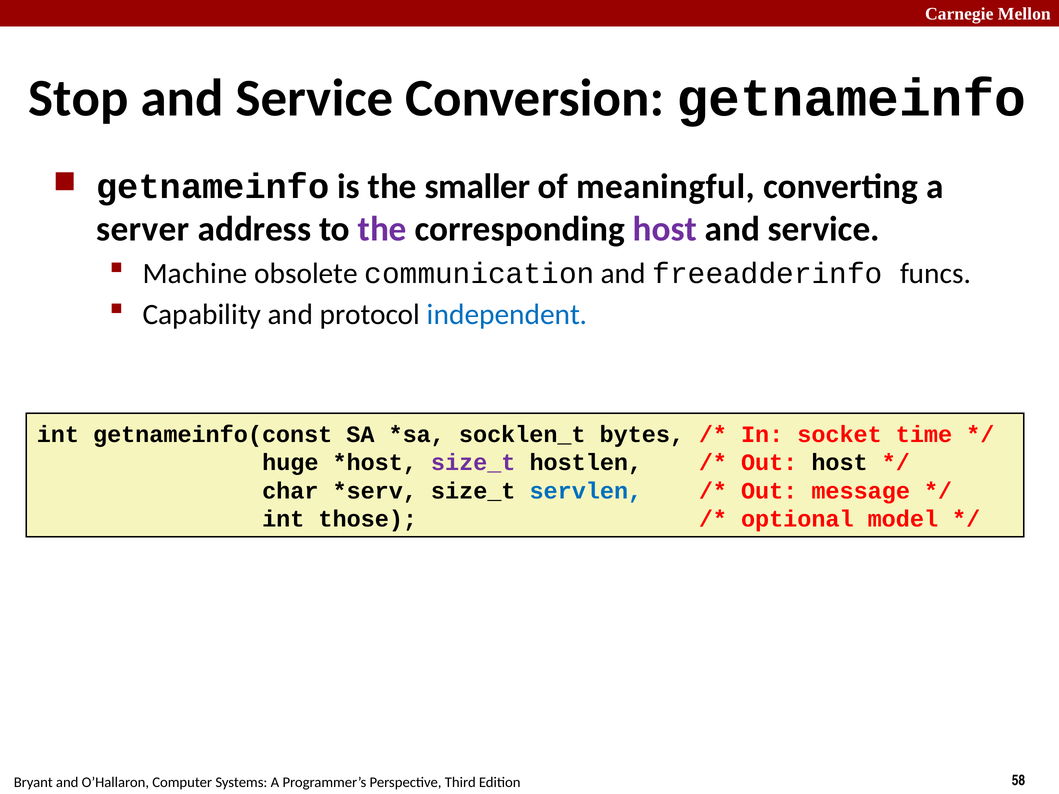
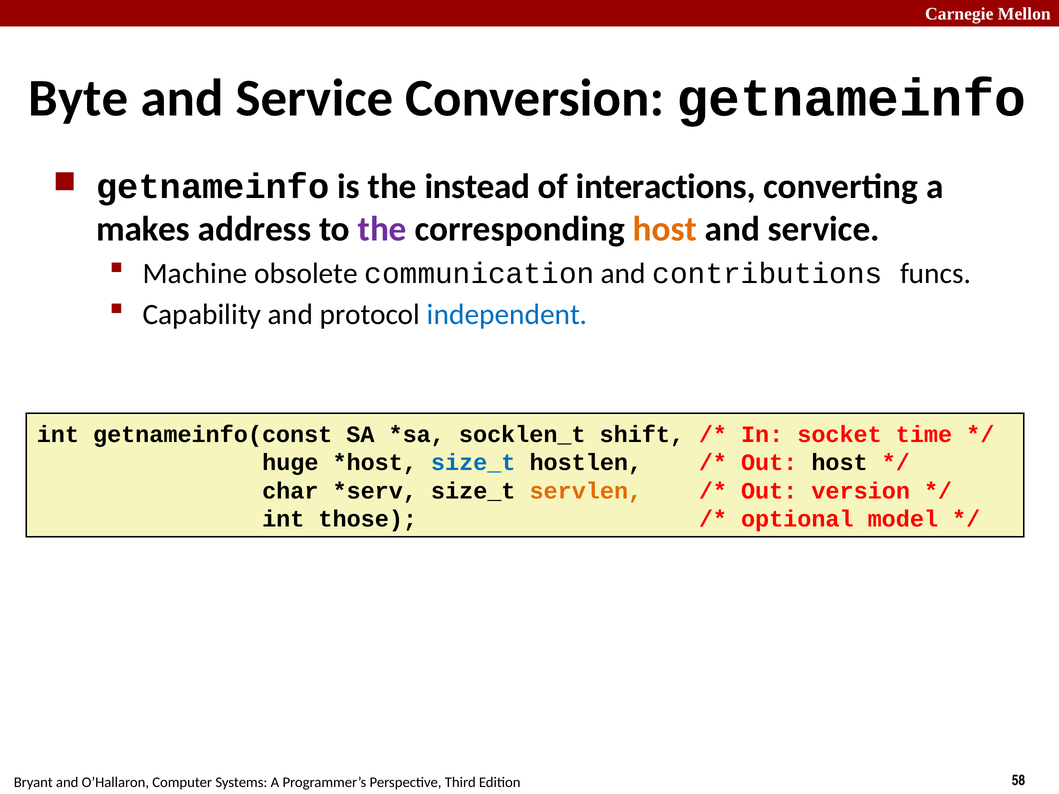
Stop: Stop -> Byte
smaller: smaller -> instead
meaningful: meaningful -> interactions
server: server -> makes
host at (665, 229) colour: purple -> orange
freeadderinfo: freeadderinfo -> contributions
bytes: bytes -> shift
size_t at (473, 463) colour: purple -> blue
servlen colour: blue -> orange
message: message -> version
